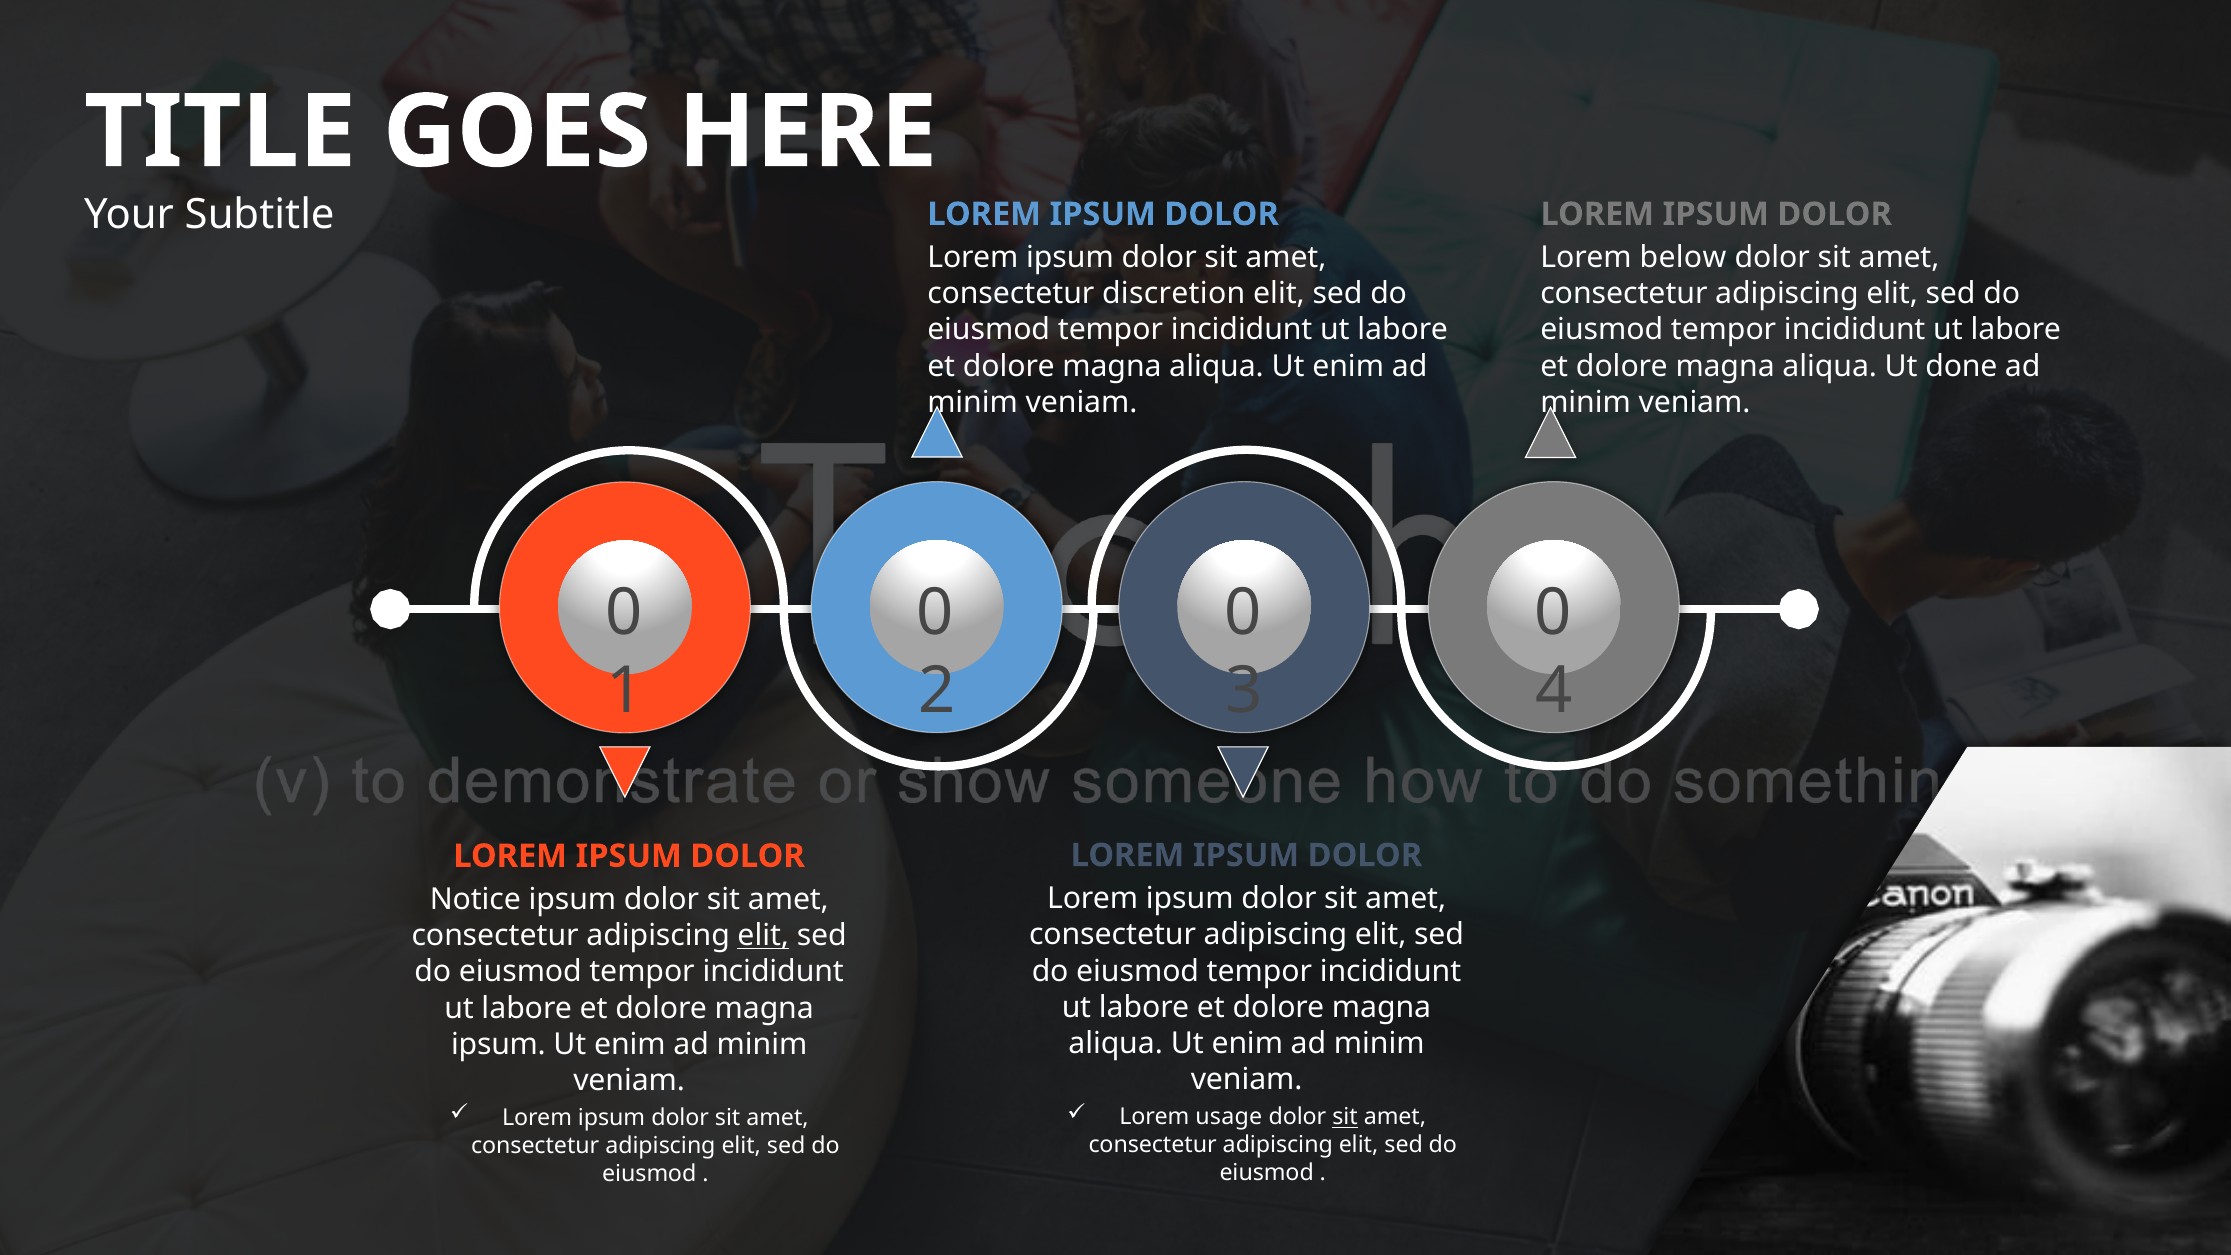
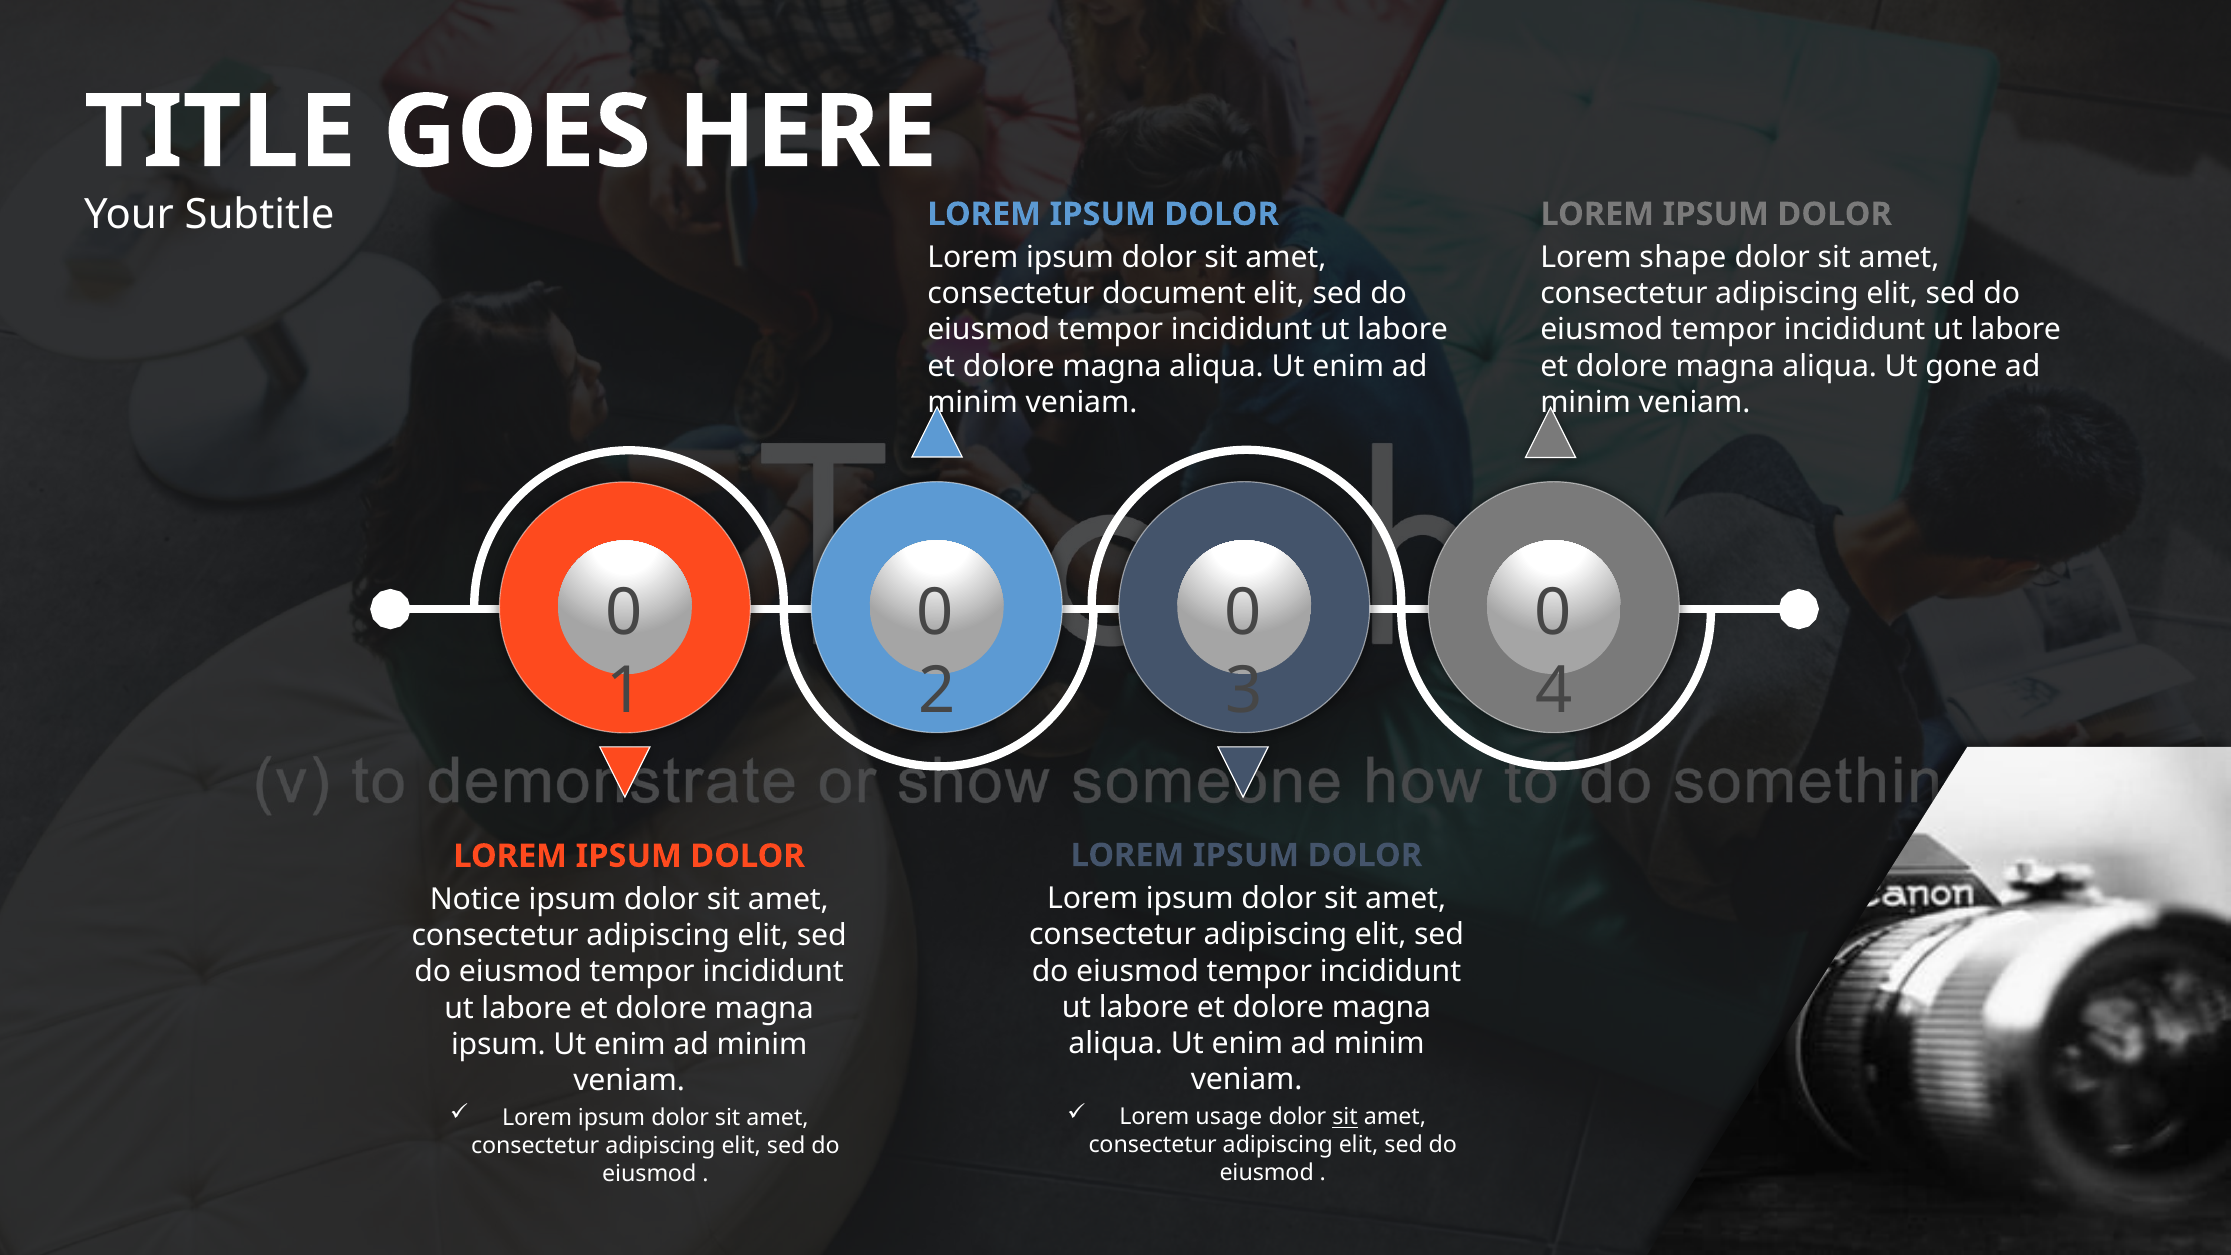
below: below -> shape
discretion: discretion -> document
done: done -> gone
elit at (763, 935) underline: present -> none
